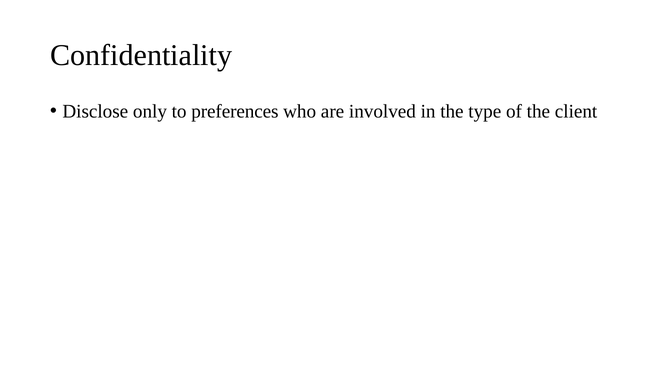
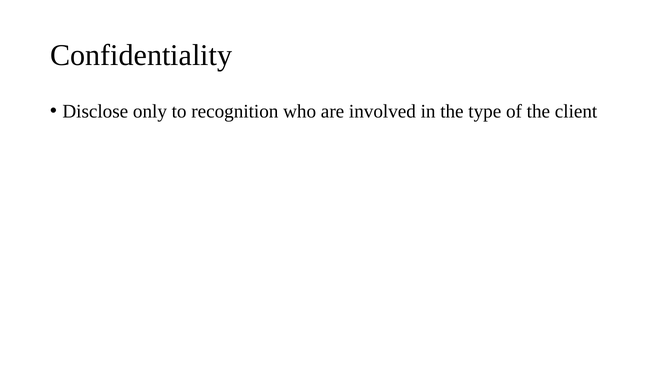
preferences: preferences -> recognition
